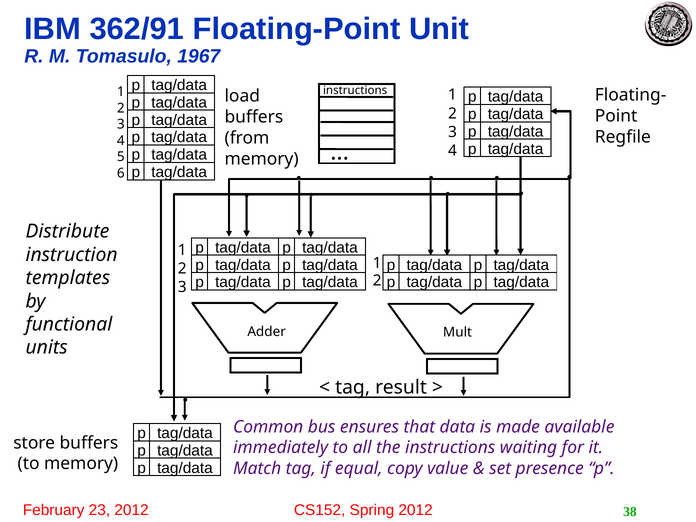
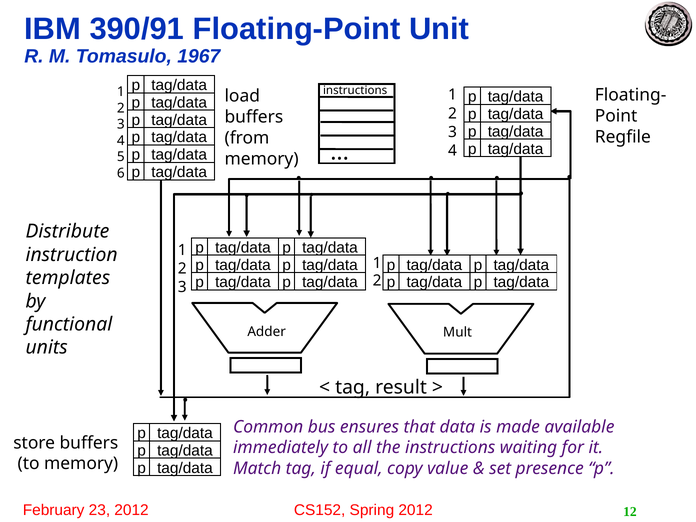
362/91: 362/91 -> 390/91
38: 38 -> 12
